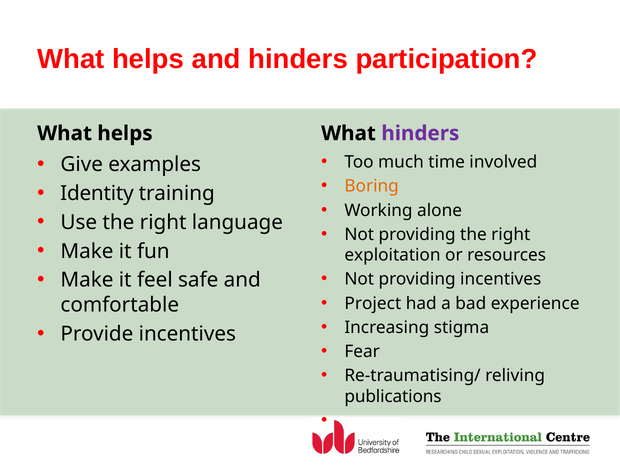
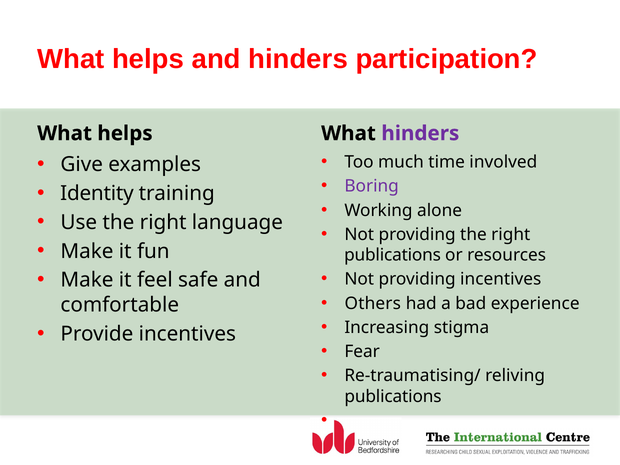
Boring colour: orange -> purple
exploitation at (392, 255): exploitation -> publications
Project: Project -> Others
